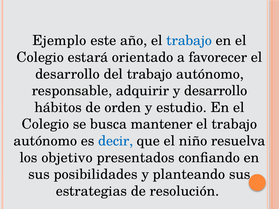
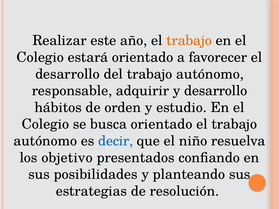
Ejemplo: Ejemplo -> Realizar
trabajo at (189, 41) colour: blue -> orange
busca mantener: mantener -> orientado
